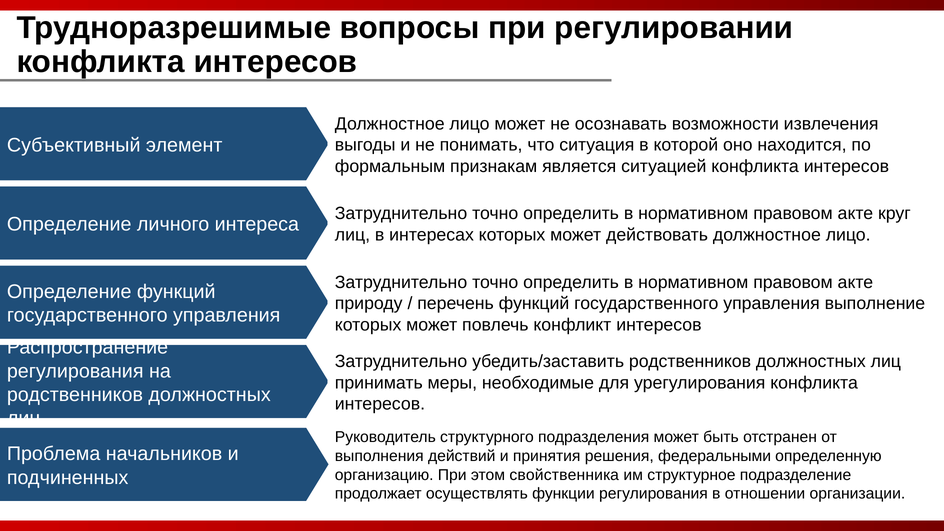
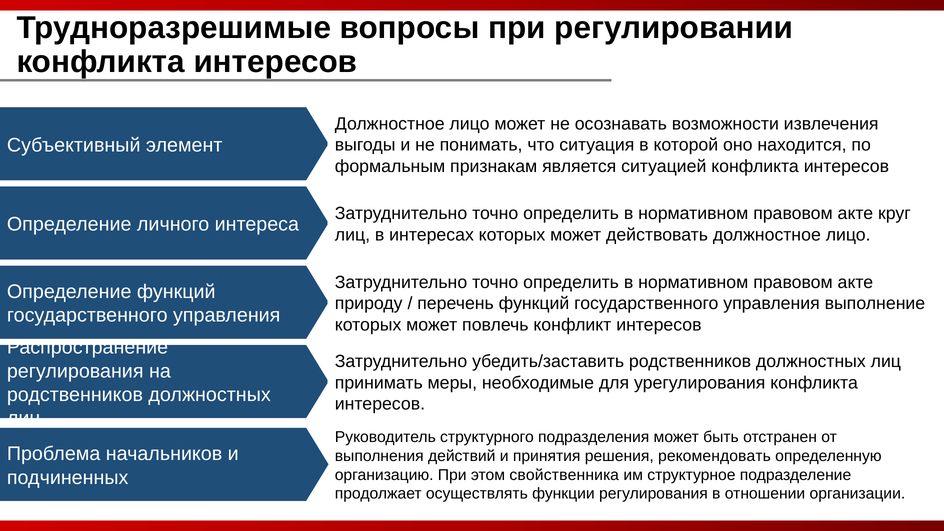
федеральными: федеральными -> рекомендовать
